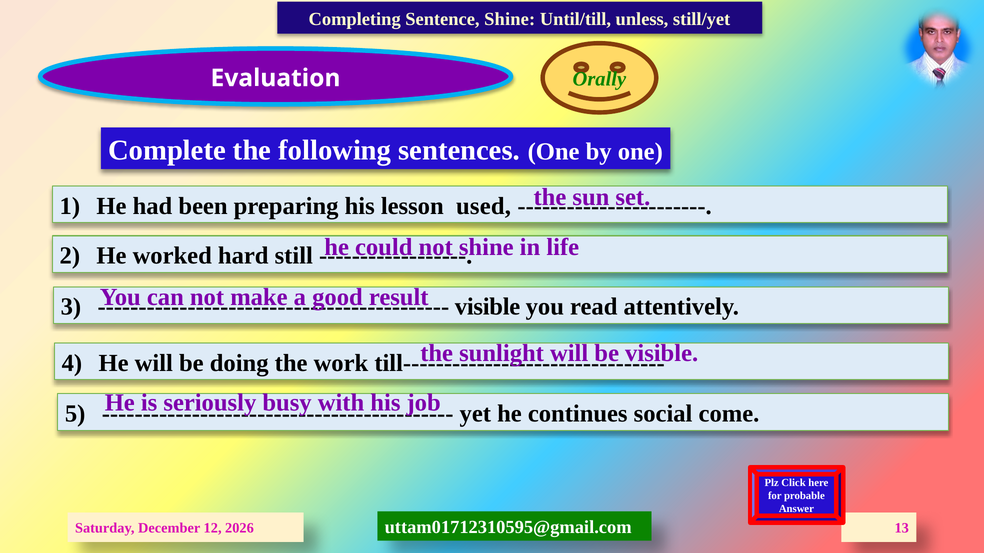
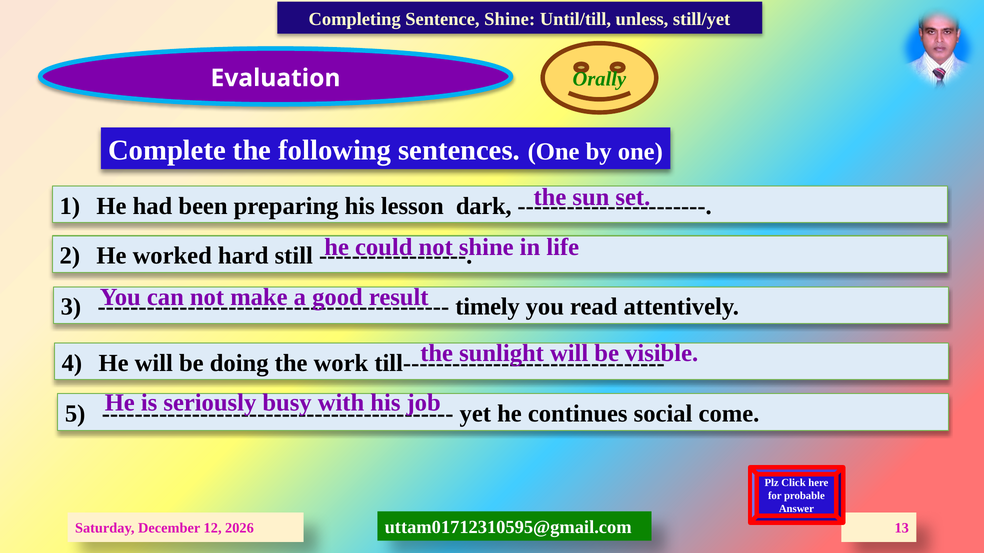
used: used -> dark
visible at (488, 307): visible -> timely
